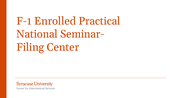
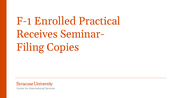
National: National -> Receives
Filing Center: Center -> Copies
